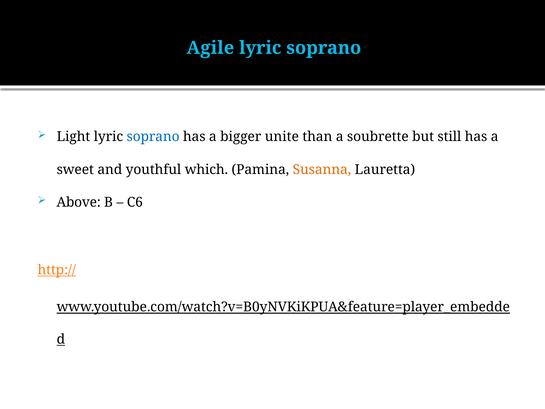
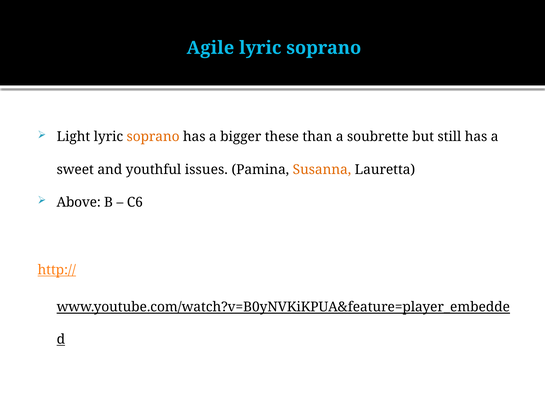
soprano at (153, 137) colour: blue -> orange
unite: unite -> these
which: which -> issues
